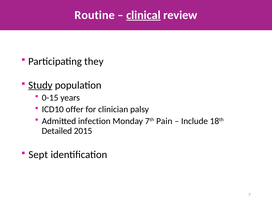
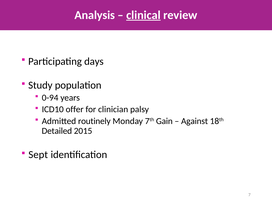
Routine: Routine -> Analysis
they: they -> days
Study underline: present -> none
0-15: 0-15 -> 0-94
infection: infection -> routinely
Pain: Pain -> Gain
Include: Include -> Against
